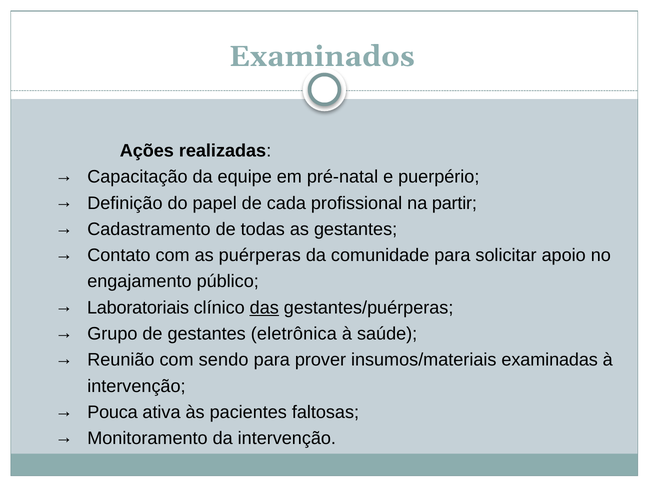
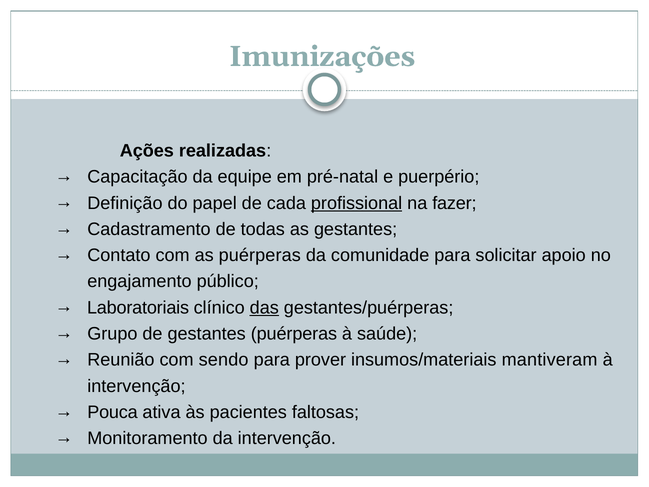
Examinados: Examinados -> Imunizações
profissional underline: none -> present
partir: partir -> fazer
gestantes eletrônica: eletrônica -> puérperas
examinadas: examinadas -> mantiveram
